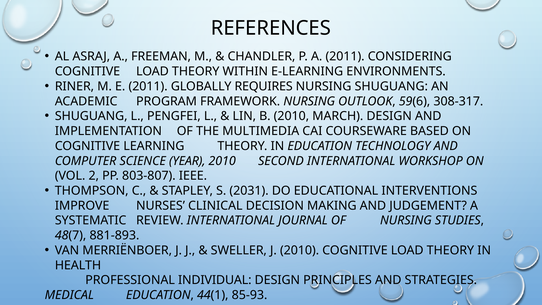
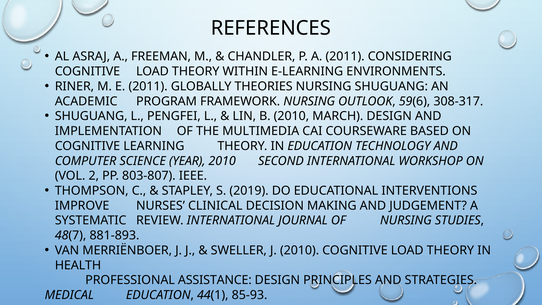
REQUIRES: REQUIRES -> THEORIES
2031: 2031 -> 2019
INDIVIDUAL: INDIVIDUAL -> ASSISTANCE
